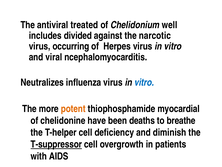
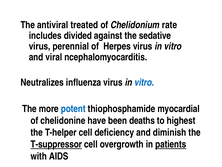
well: well -> rate
narcotic: narcotic -> sedative
occurring: occurring -> perennial
potent colour: orange -> blue
breathe: breathe -> highest
patients underline: none -> present
